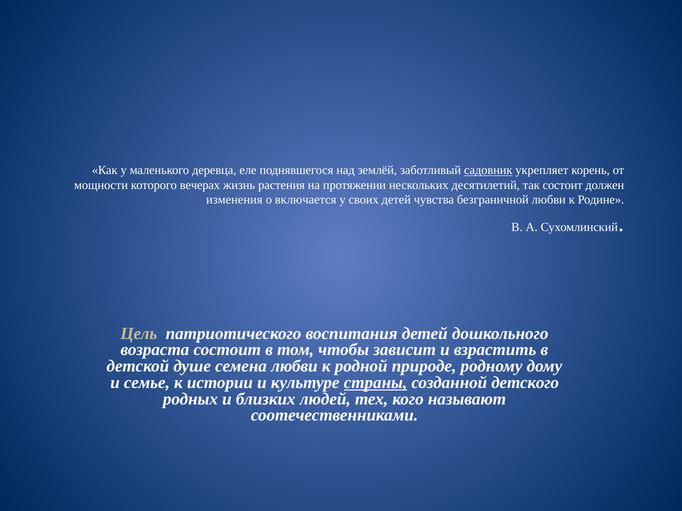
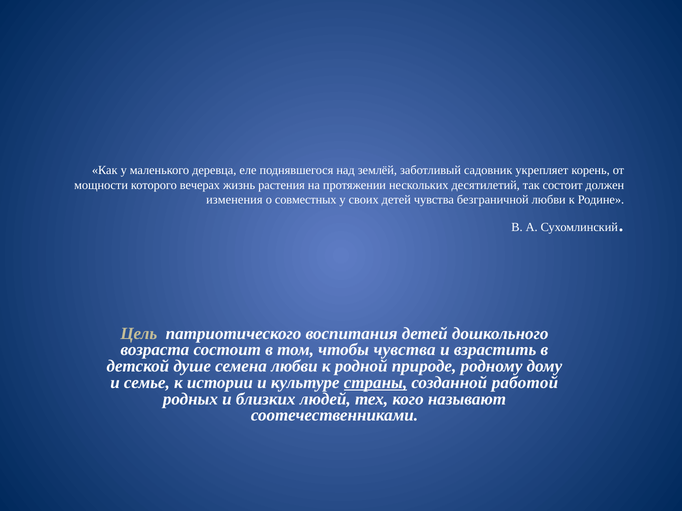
садовник underline: present -> none
включается: включается -> совместных
чтобы зависит: зависит -> чувства
детского: детского -> работой
